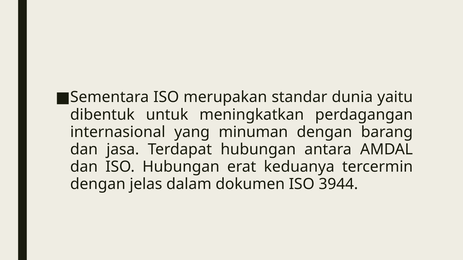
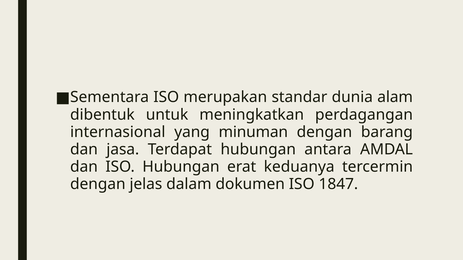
yaitu: yaitu -> alam
3944: 3944 -> 1847
